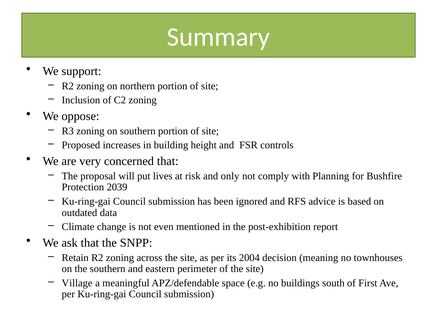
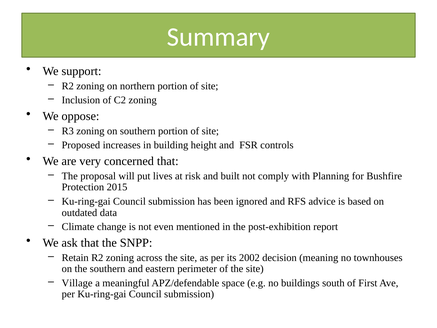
only: only -> built
2039: 2039 -> 2015
2004: 2004 -> 2002
